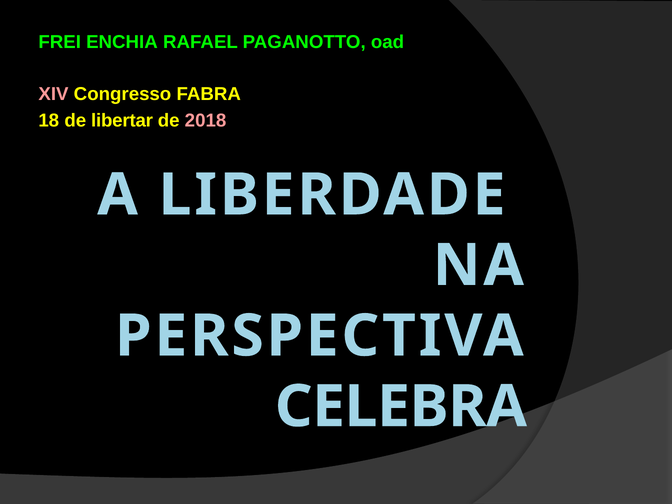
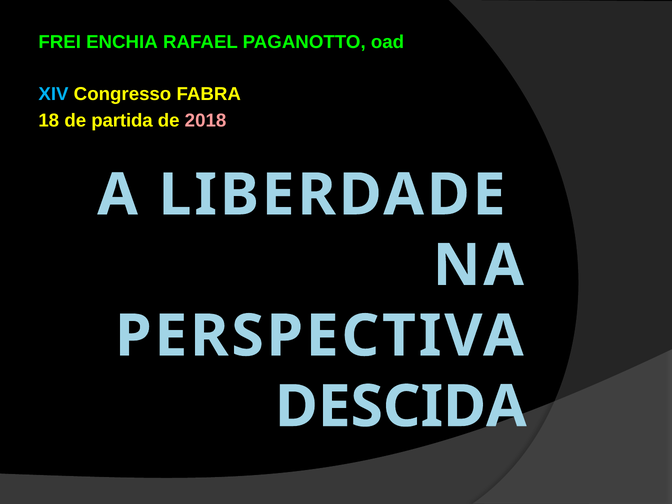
XIV colour: pink -> light blue
libertar: libertar -> partida
CELEBRA: CELEBRA -> DESCIDA
